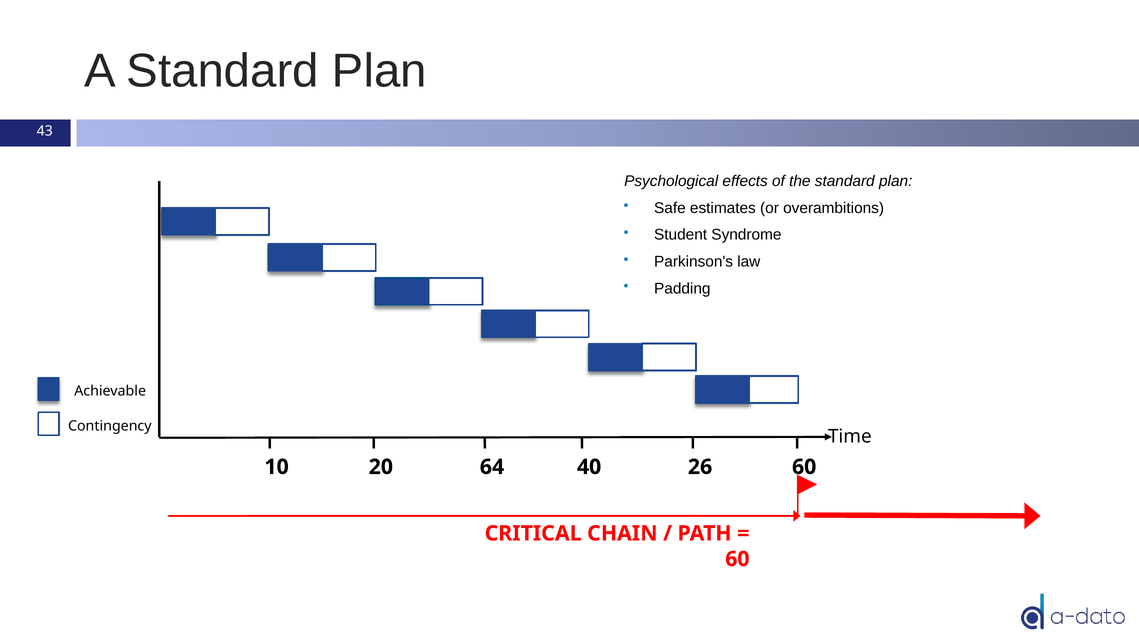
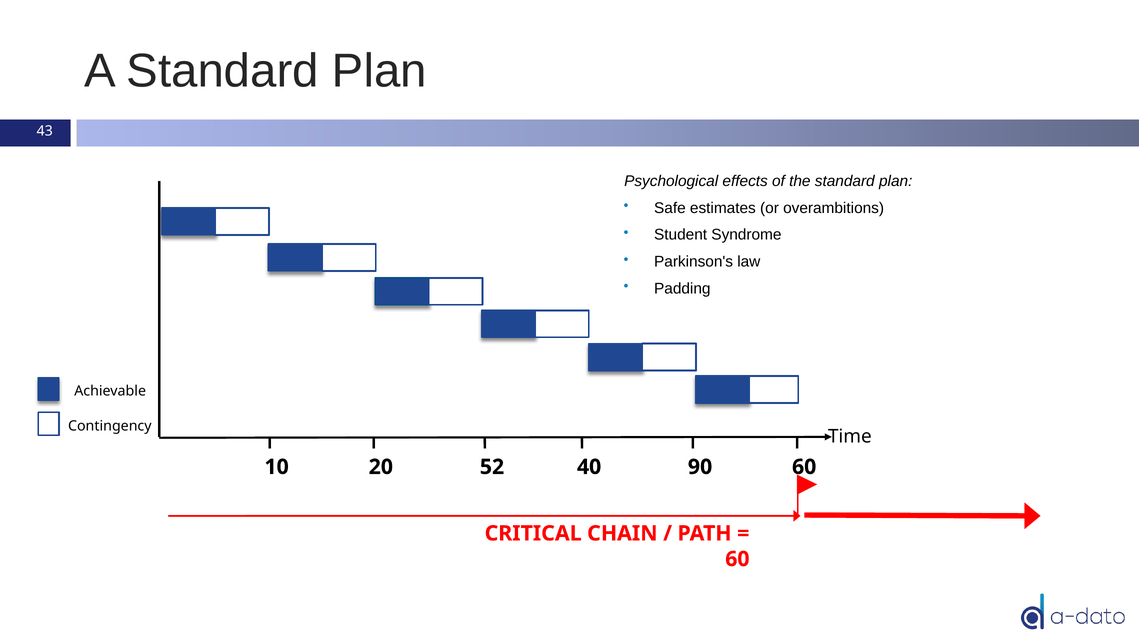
64: 64 -> 52
26: 26 -> 90
